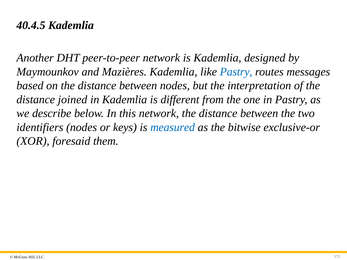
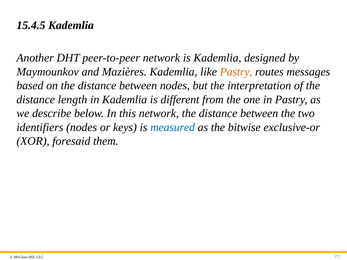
40.4.5: 40.4.5 -> 15.4.5
Pastry at (236, 72) colour: blue -> orange
joined: joined -> length
